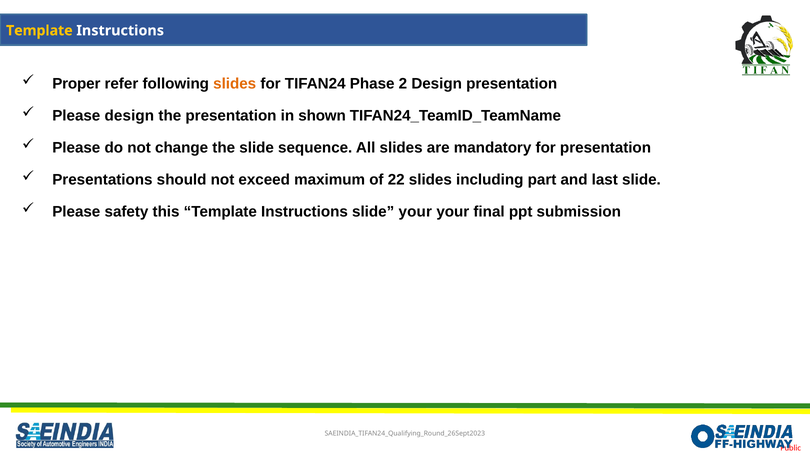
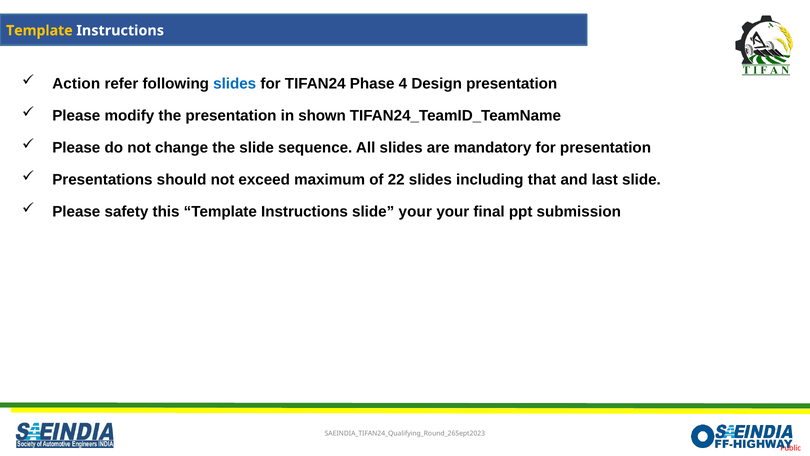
Proper: Proper -> Action
slides at (235, 83) colour: orange -> blue
2: 2 -> 4
Please design: design -> modify
part: part -> that
